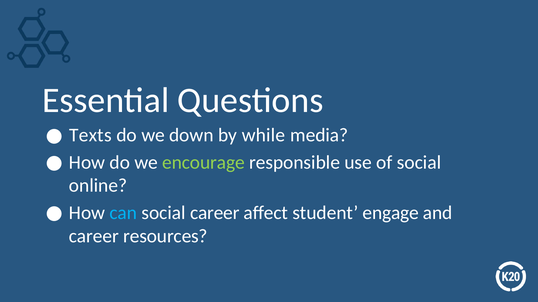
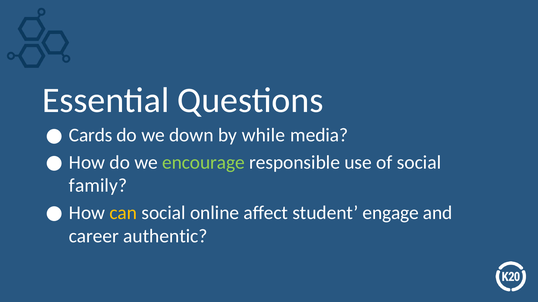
Texts: Texts -> Cards
online: online -> family
can colour: light blue -> yellow
social career: career -> online
resources: resources -> authentic
